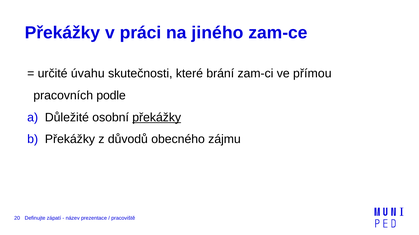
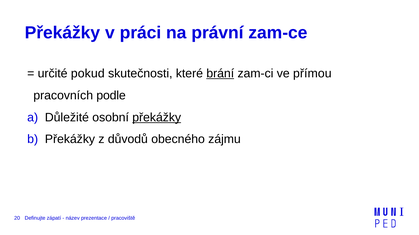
jiného: jiného -> právní
úvahu: úvahu -> pokud
brání underline: none -> present
